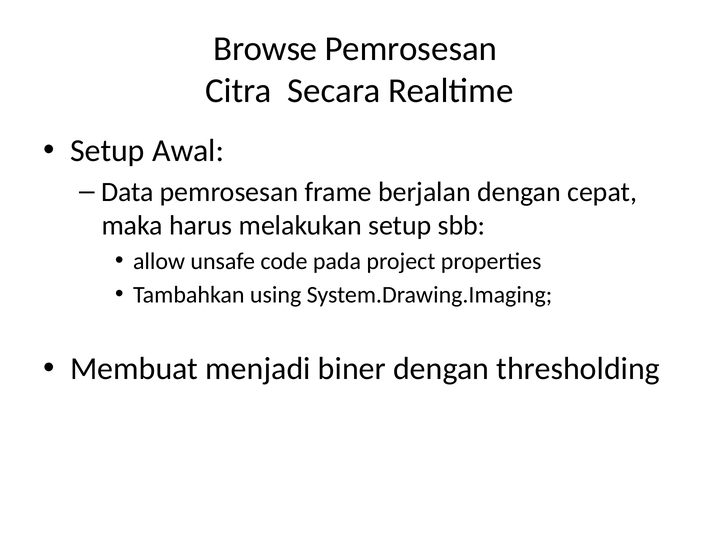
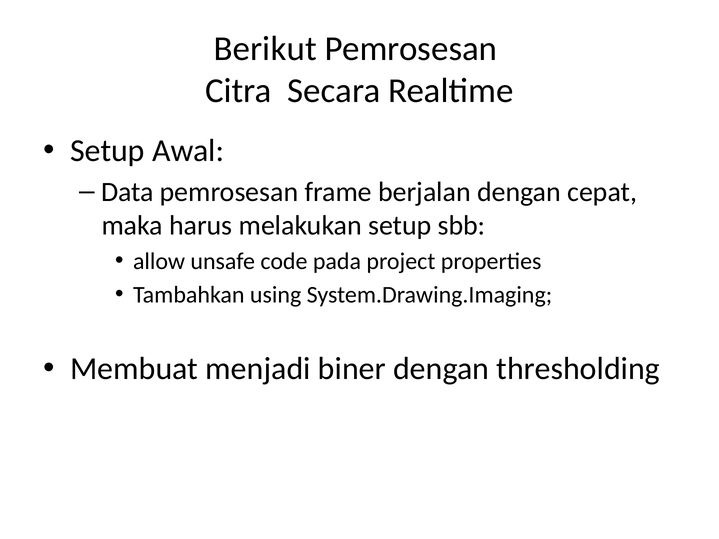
Browse: Browse -> Berikut
